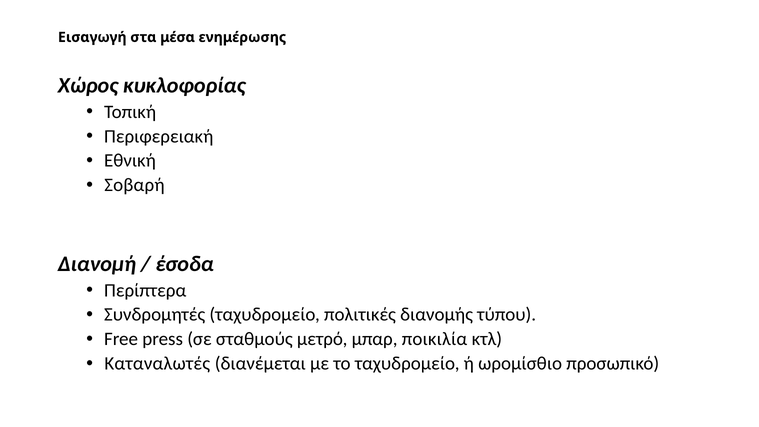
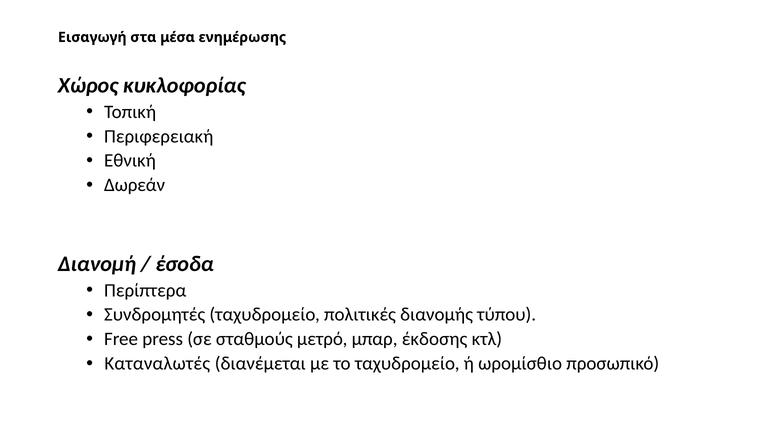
Σοβαρή: Σοβαρή -> Δωρεάν
ποικιλία: ποικιλία -> έκδοσης
